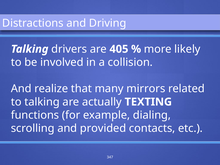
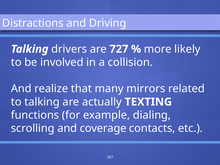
405: 405 -> 727
provided: provided -> coverage
